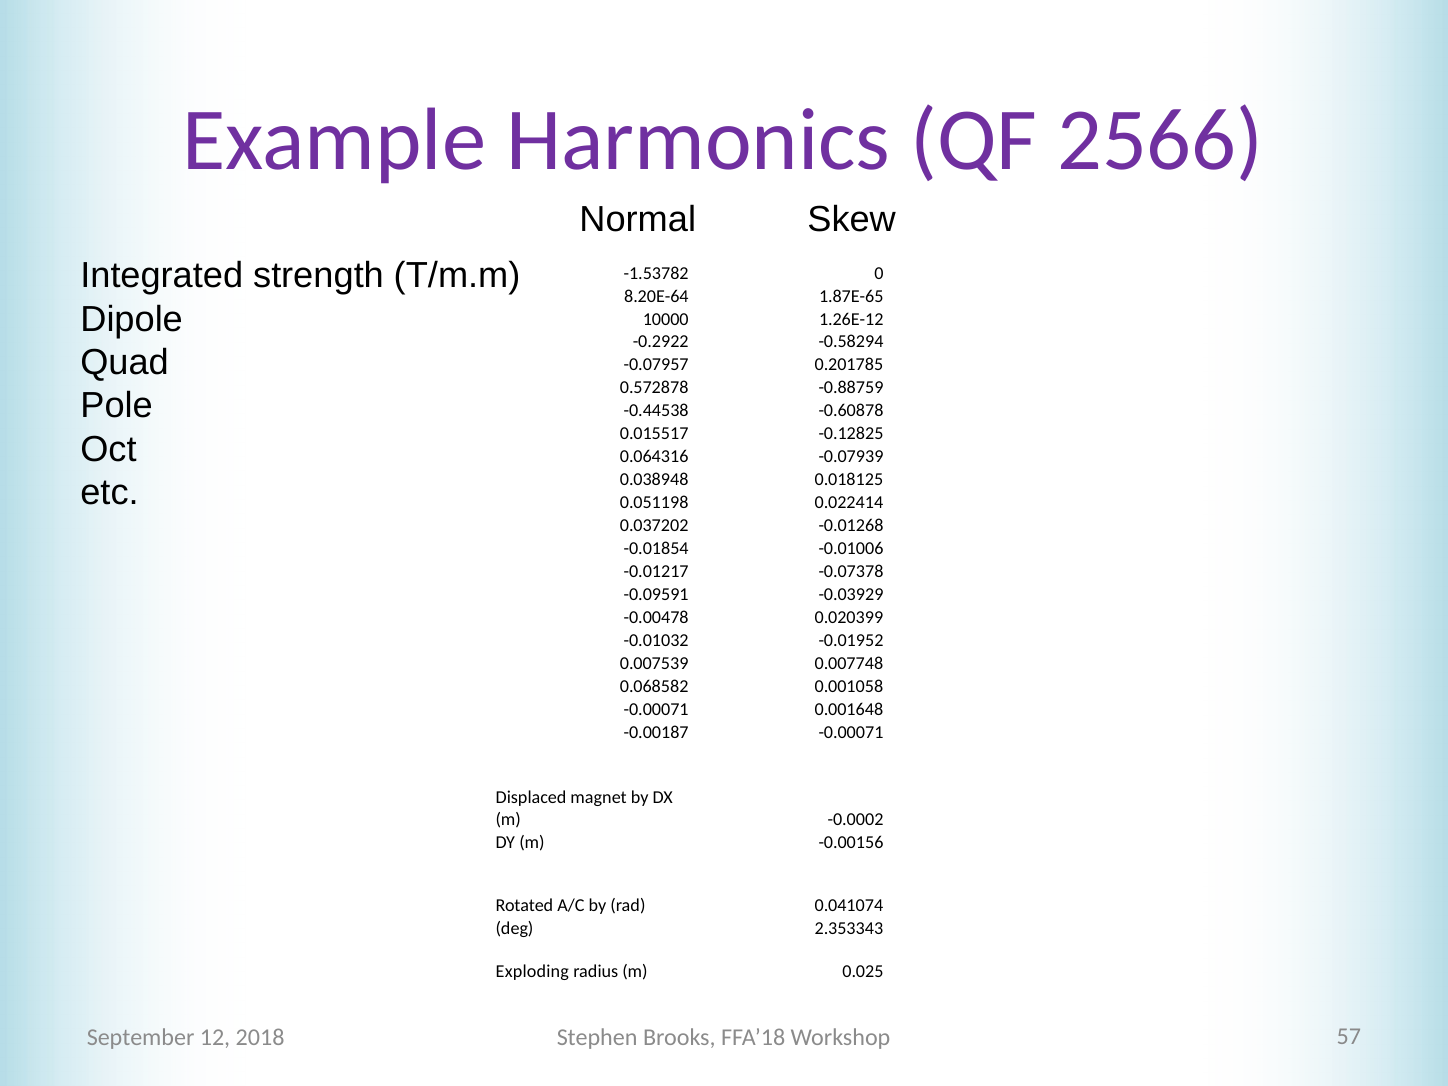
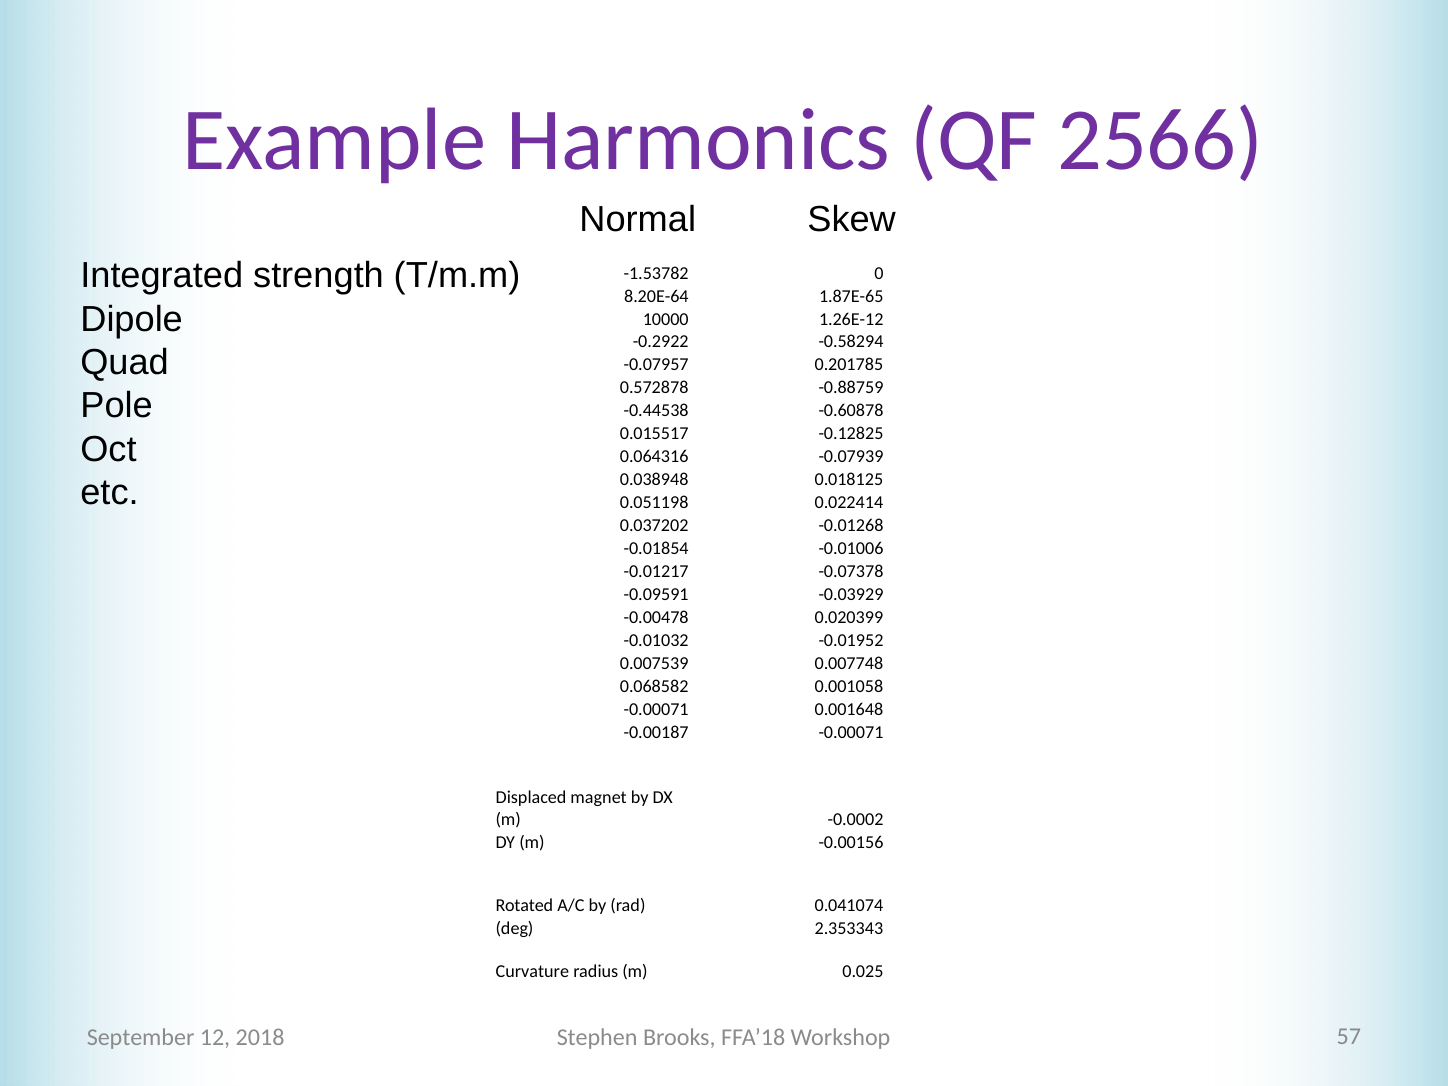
Exploding: Exploding -> Curvature
